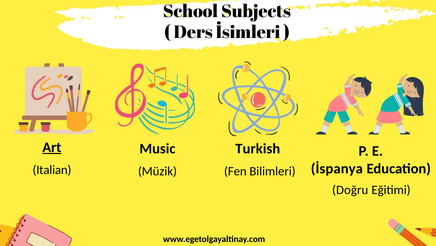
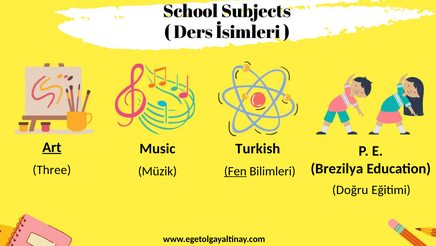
İspanya: İspanya -> Brezilya
Italian: Italian -> Three
Fen underline: none -> present
